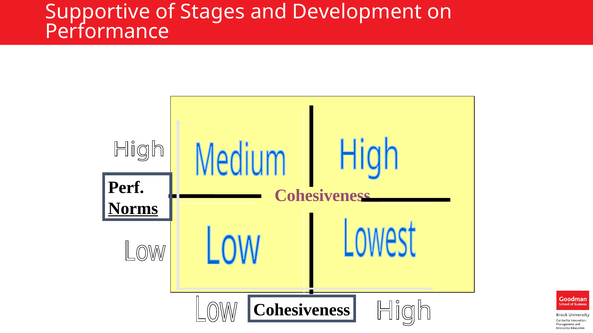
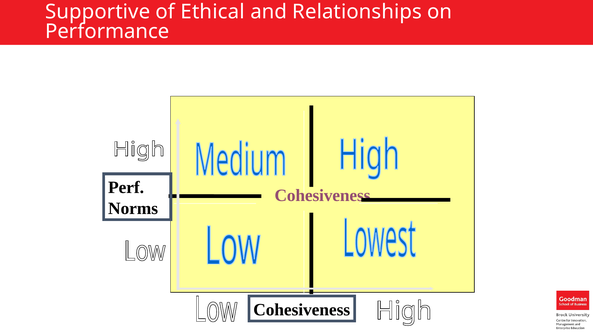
Stages: Stages -> Ethical
Development: Development -> Relationships
Norms underline: present -> none
